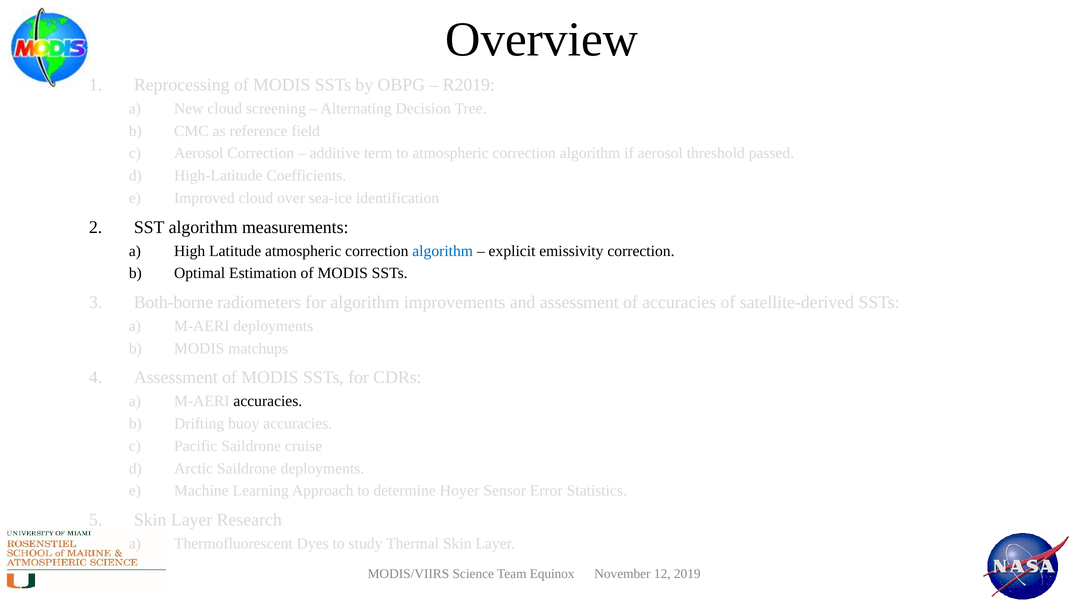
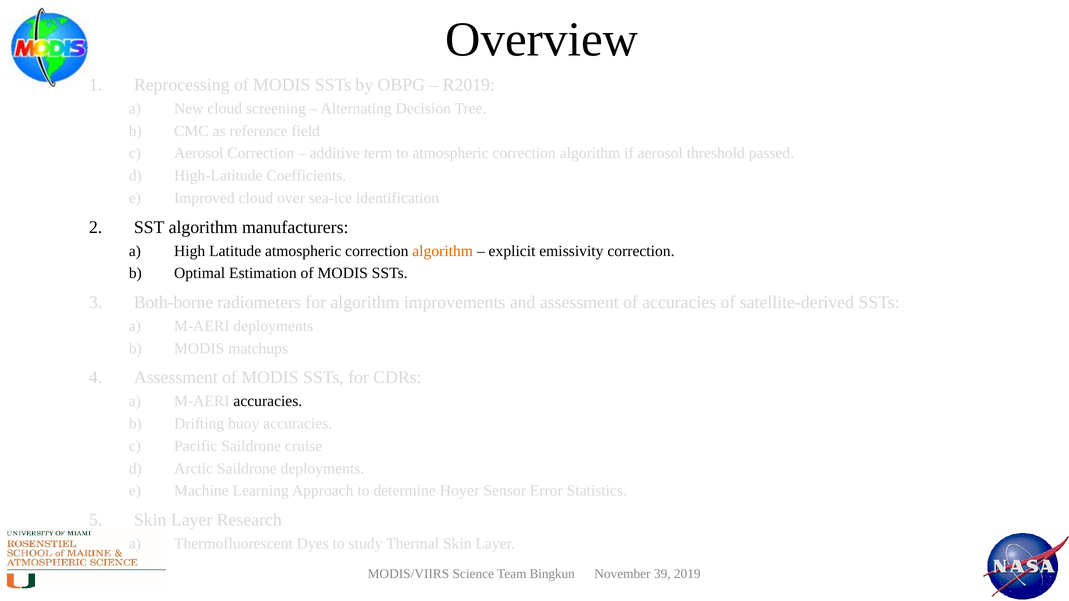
measurements: measurements -> manufacturers
algorithm at (443, 251) colour: blue -> orange
Equinox: Equinox -> Bingkun
12: 12 -> 39
